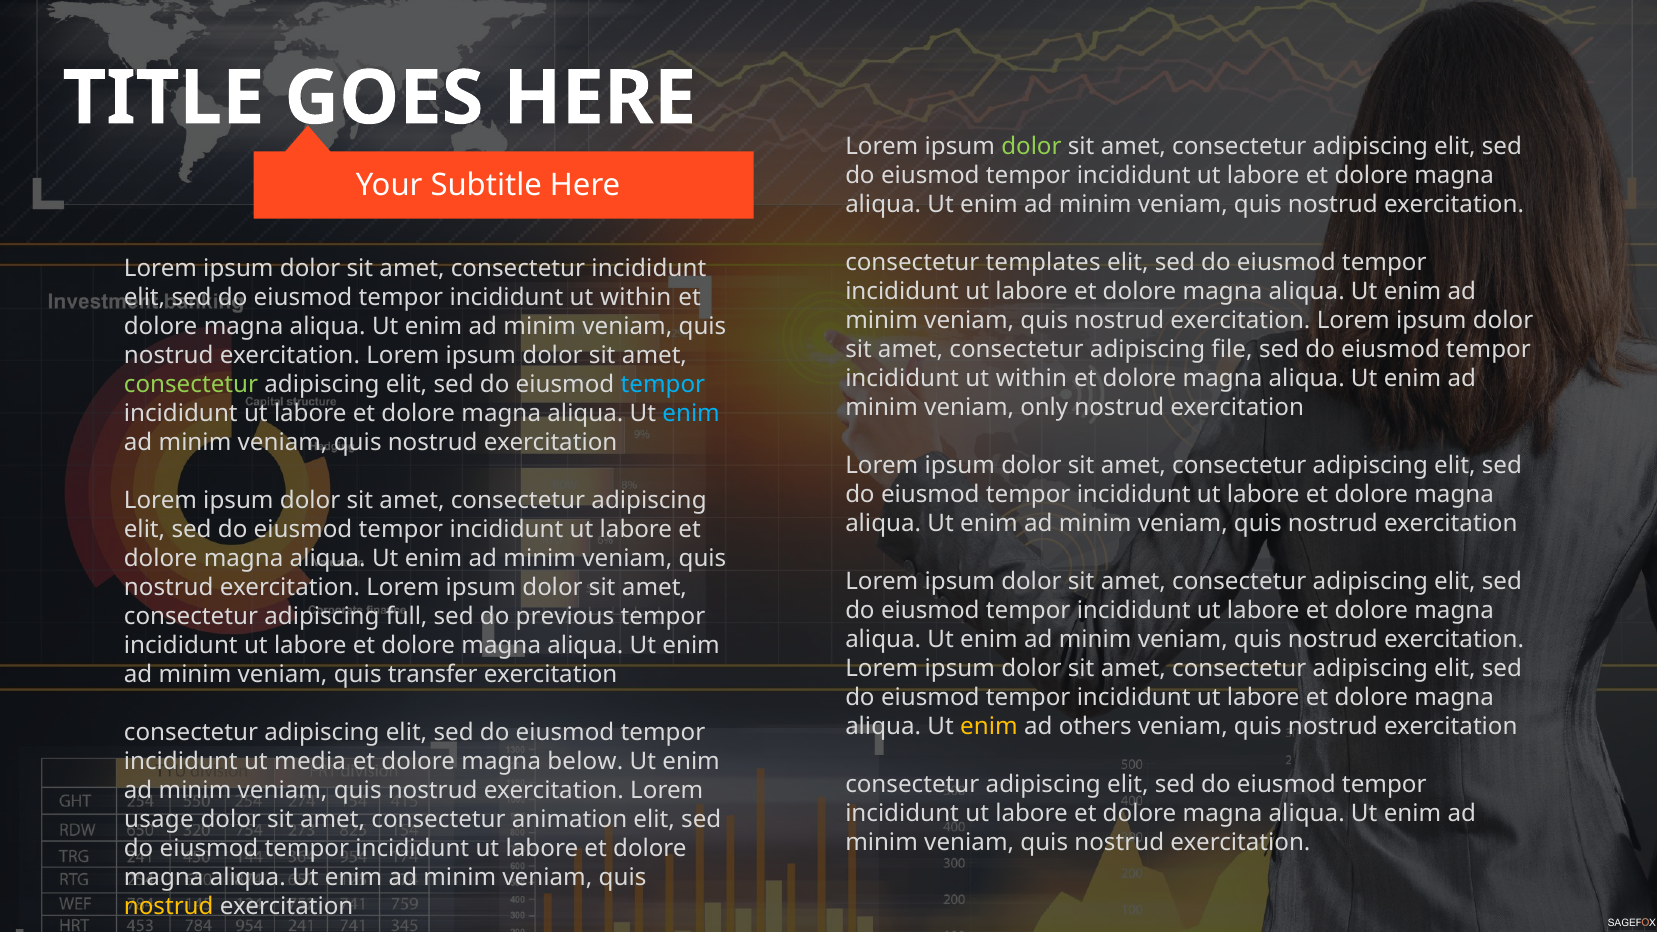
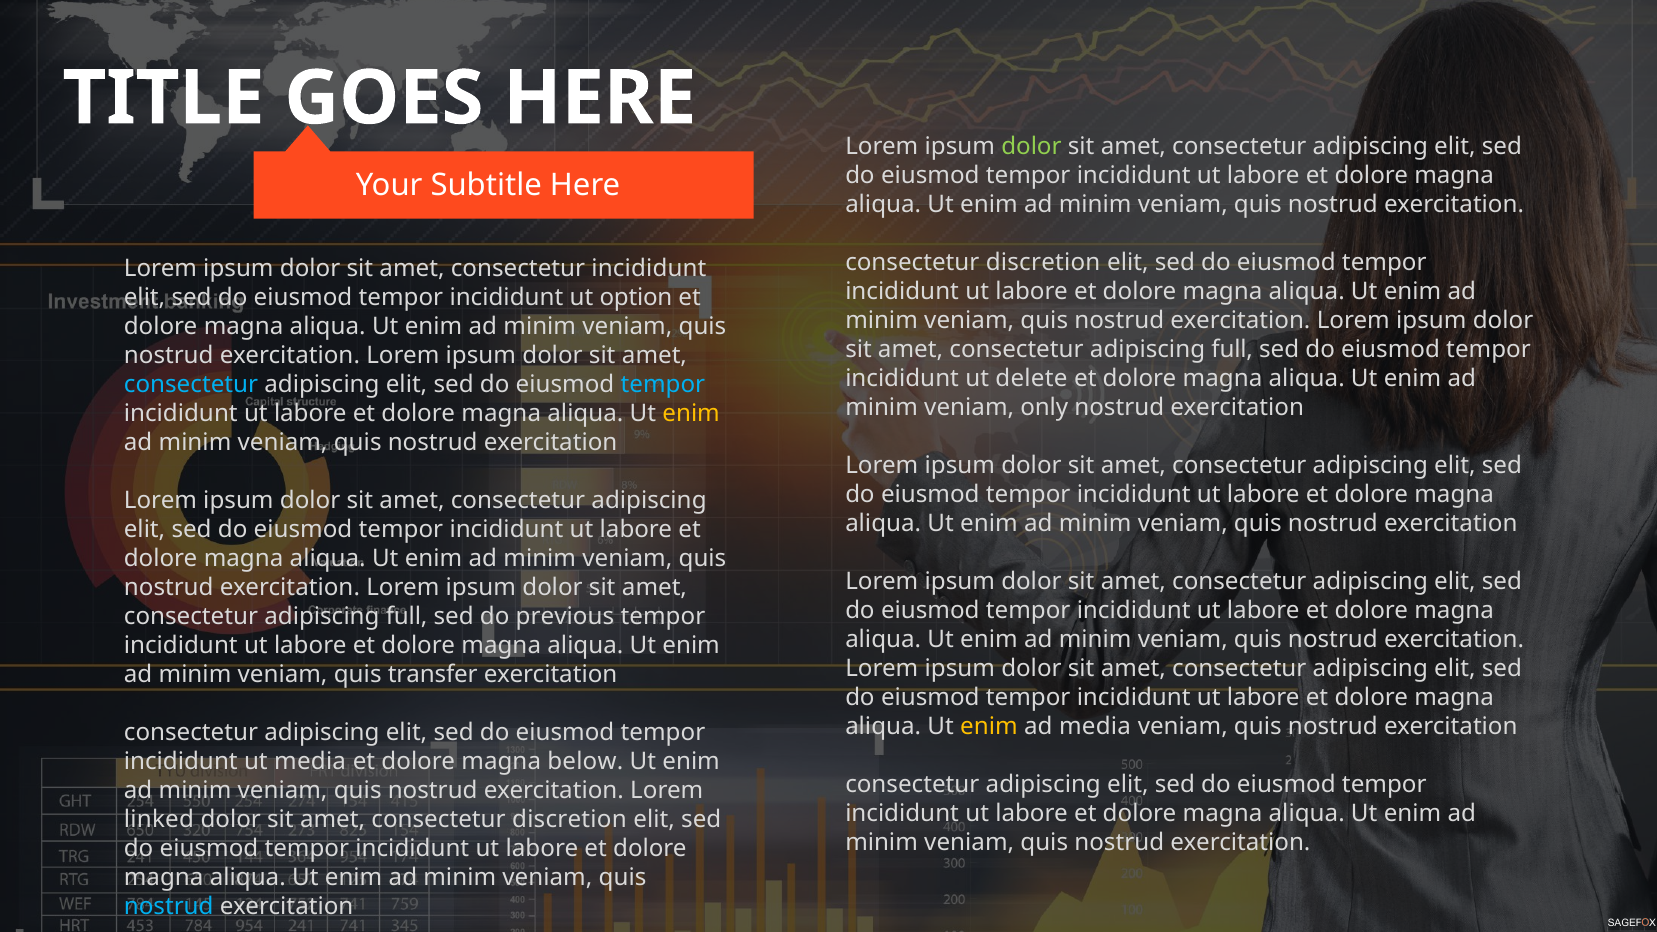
templates at (1043, 263): templates -> discretion
within at (636, 297): within -> option
file at (1232, 350): file -> full
within at (1031, 379): within -> delete
consectetur at (191, 384) colour: light green -> light blue
enim at (691, 413) colour: light blue -> yellow
ad others: others -> media
usage: usage -> linked
amet consectetur animation: animation -> discretion
nostrud at (169, 907) colour: yellow -> light blue
